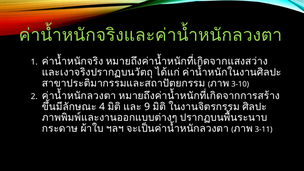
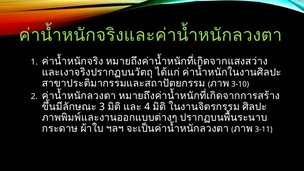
4: 4 -> 3
9: 9 -> 4
